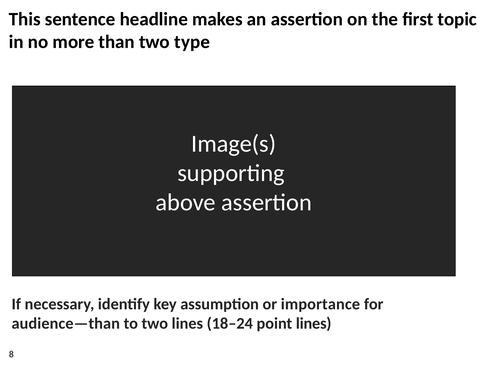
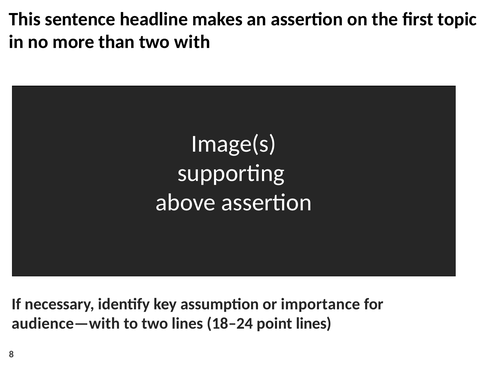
type: type -> with
audience—than: audience—than -> audience—with
